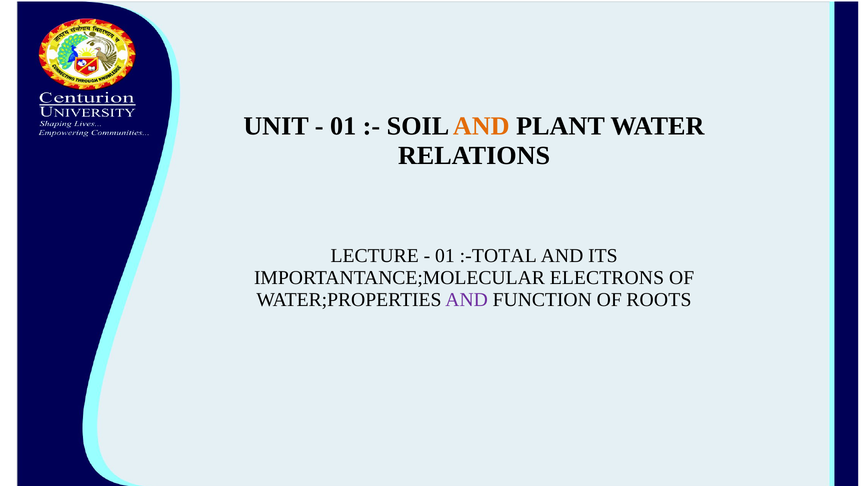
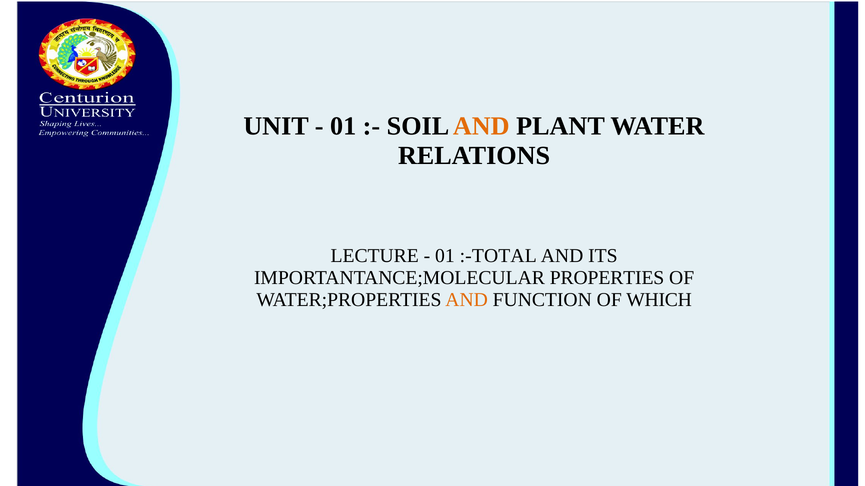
ELECTRONS: ELECTRONS -> PROPERTIES
AND at (467, 300) colour: purple -> orange
ROOTS: ROOTS -> WHICH
